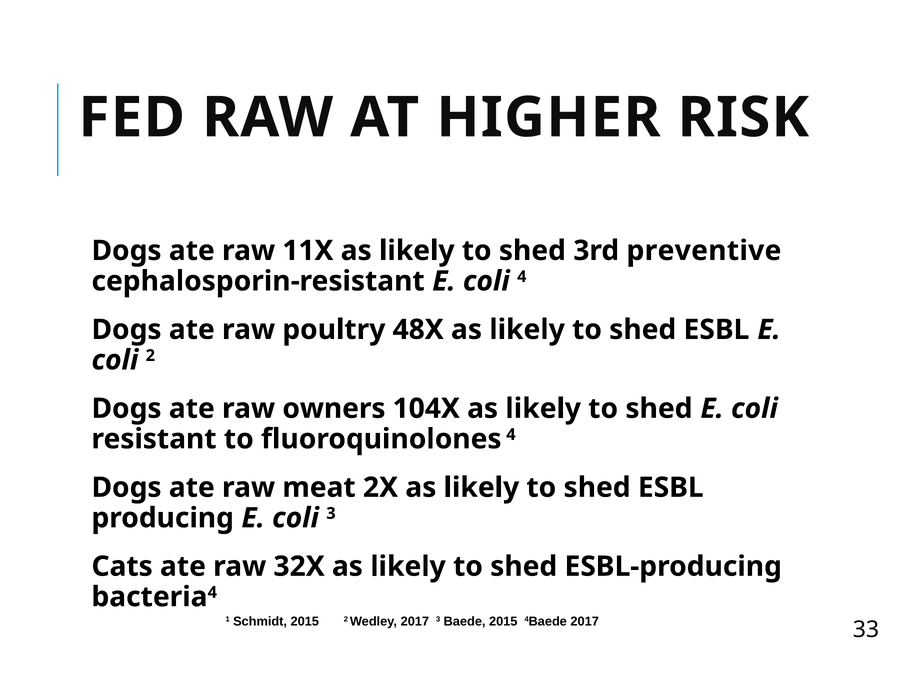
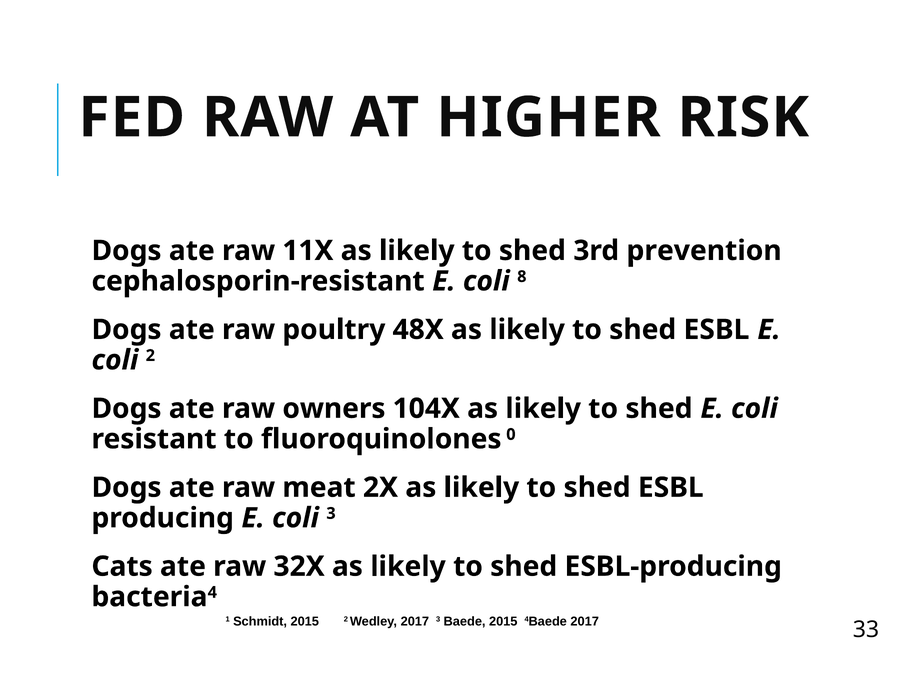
preventive: preventive -> prevention
coli 4: 4 -> 8
fluoroquinolones 4: 4 -> 0
